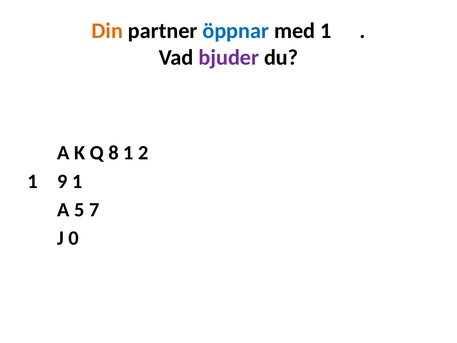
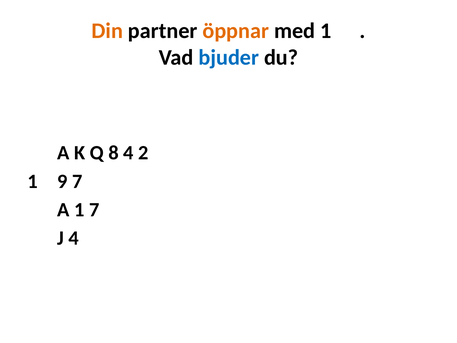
öppnar colour: blue -> orange
bjuder colour: purple -> blue
8 1: 1 -> 4
1 at (77, 181): 1 -> 7
5 at (79, 210): 5 -> 1
0 at (74, 238): 0 -> 4
